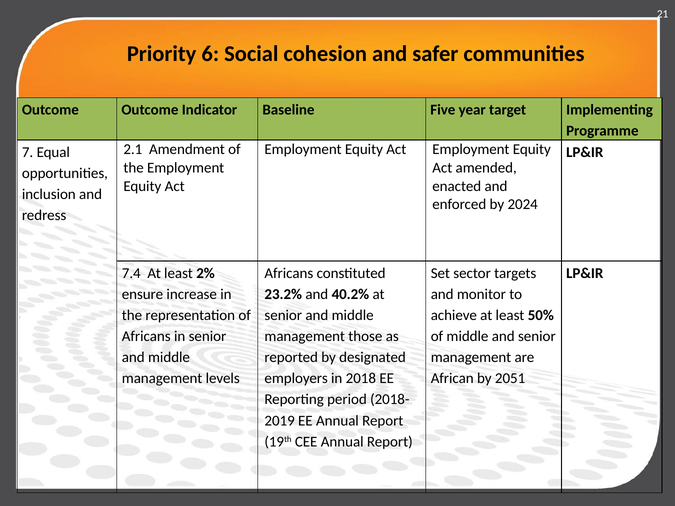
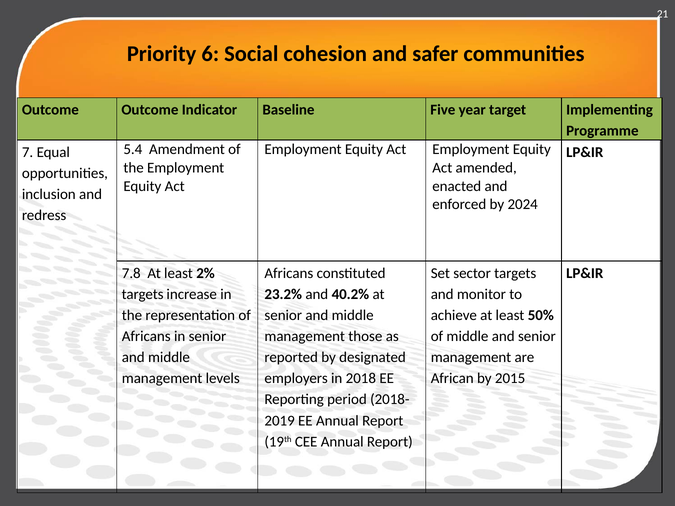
2.1: 2.1 -> 5.4
7.4: 7.4 -> 7.8
ensure at (143, 294): ensure -> targets
2051: 2051 -> 2015
